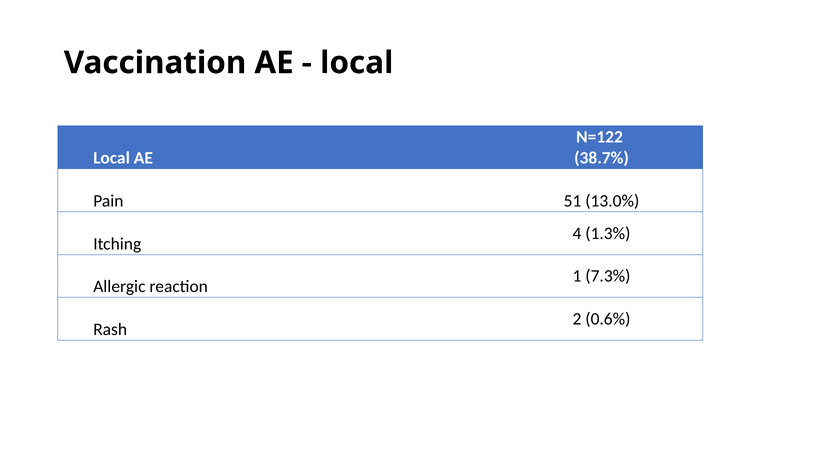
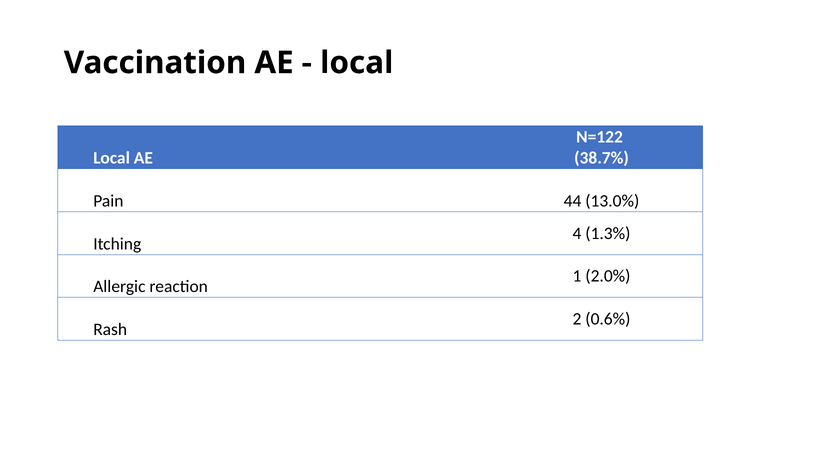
51: 51 -> 44
7.3%: 7.3% -> 2.0%
